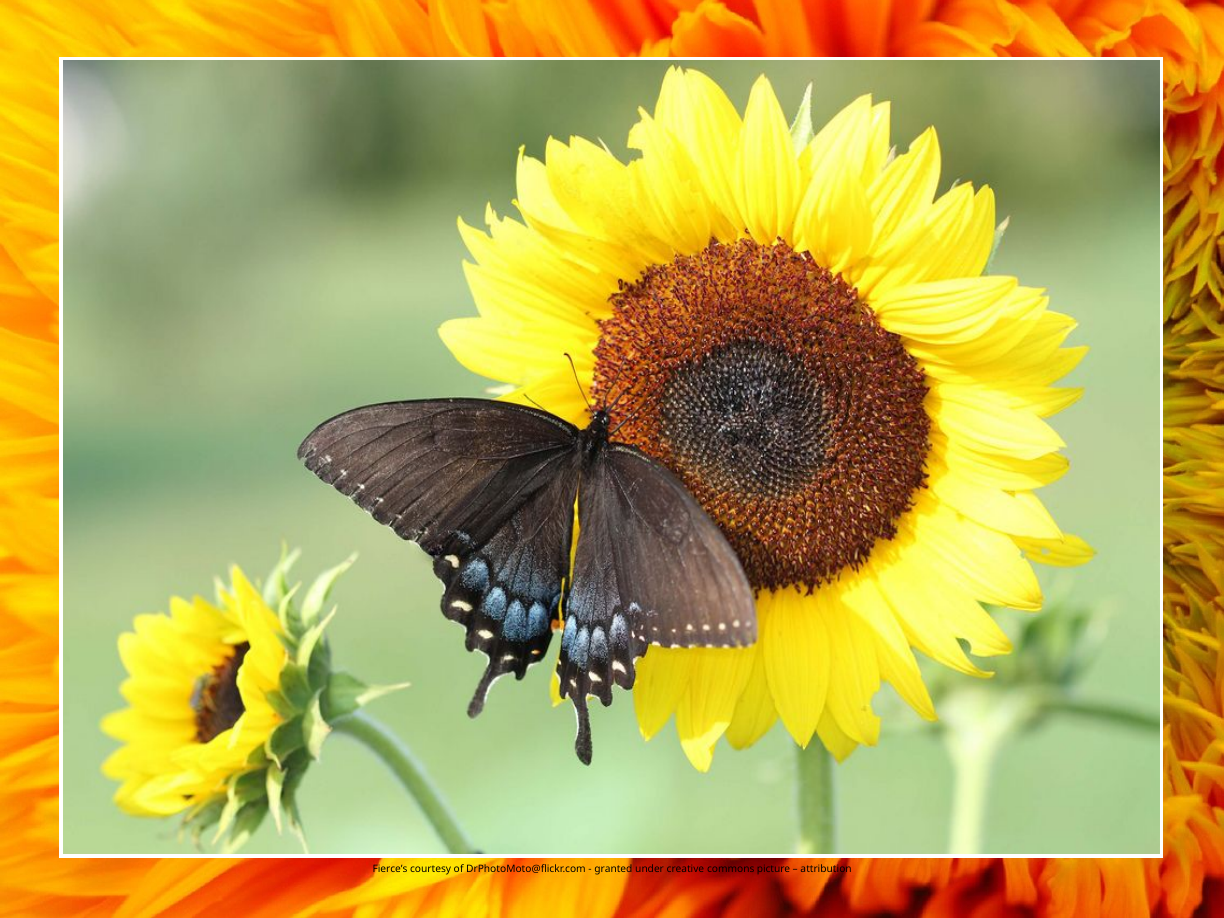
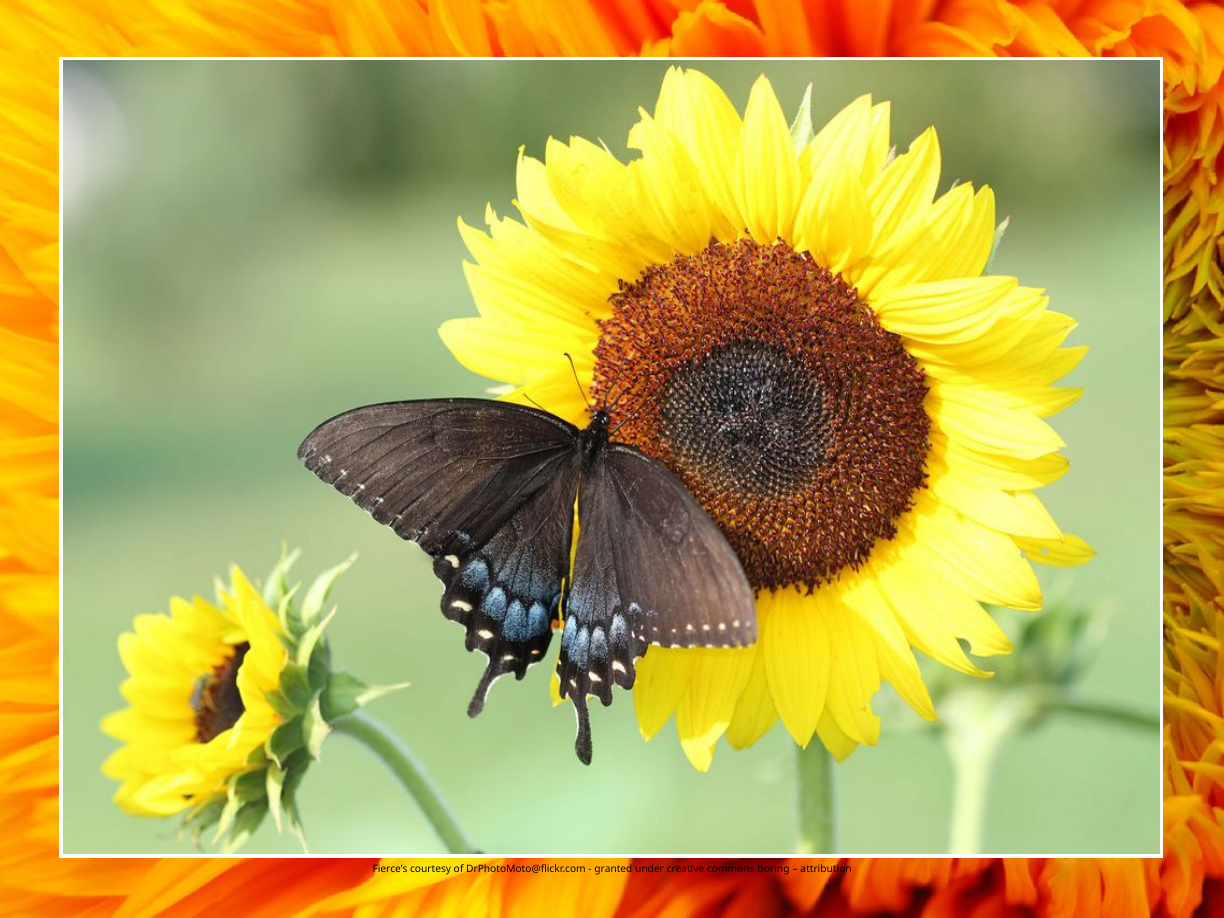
picture: picture -> boring
